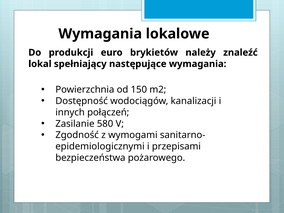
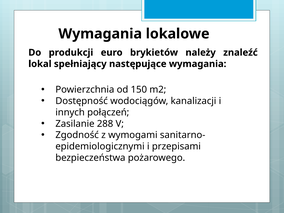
580: 580 -> 288
